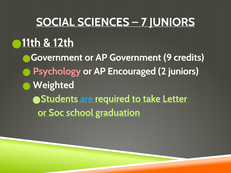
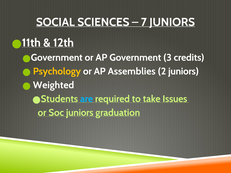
9: 9 -> 3
Psychology colour: pink -> yellow
Encouraged: Encouraged -> Assemblies
Letter: Letter -> Issues
Soc school: school -> juniors
